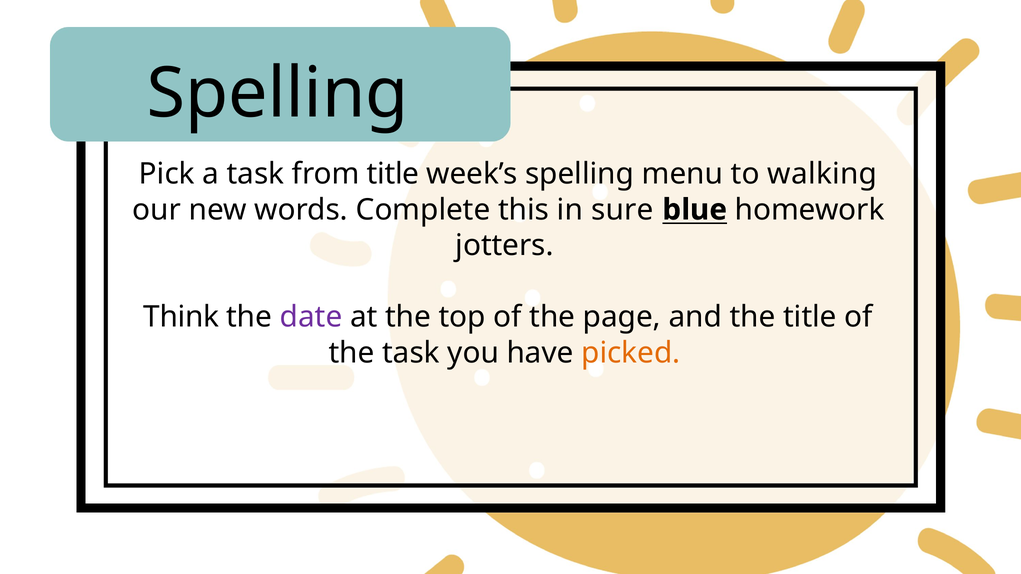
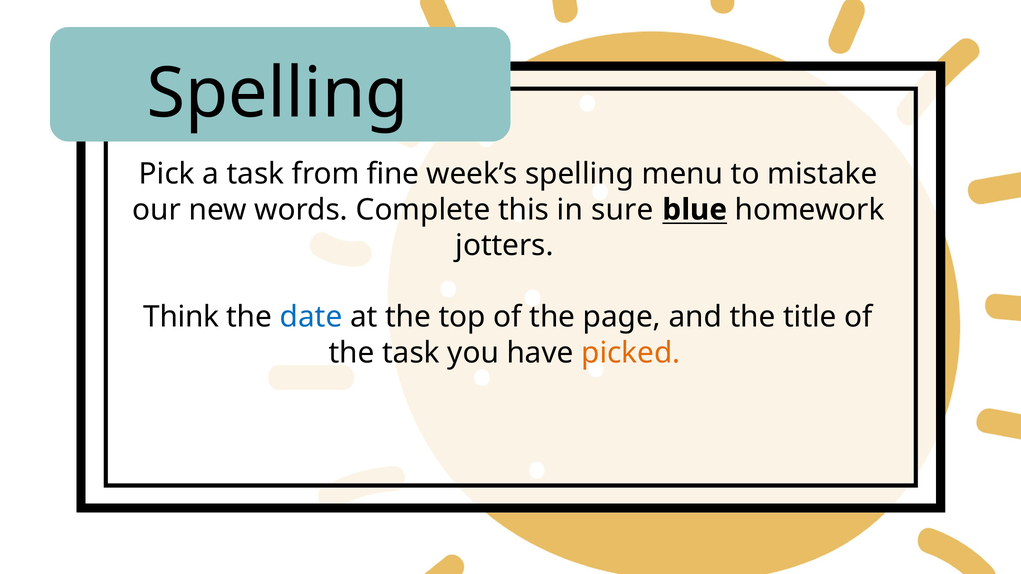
from title: title -> fine
walking: walking -> mistake
date colour: purple -> blue
